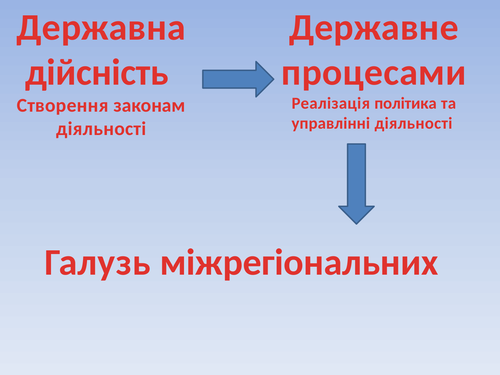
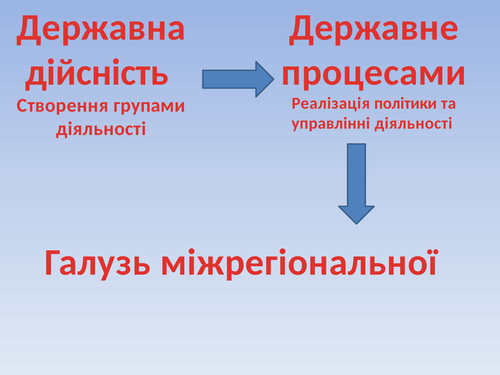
політика: політика -> політики
законам: законам -> групами
міжрегіональних: міжрегіональних -> міжрегіональної
